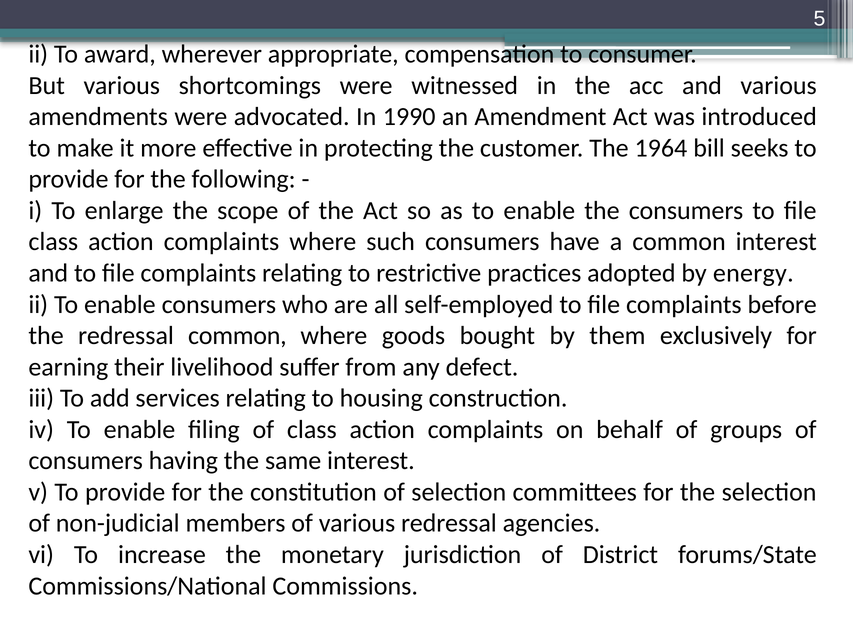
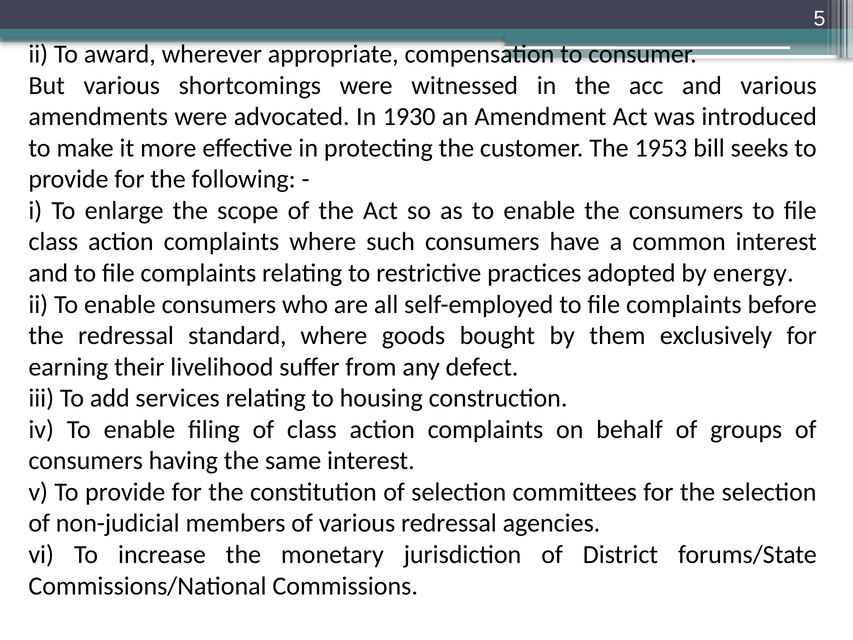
1990: 1990 -> 1930
1964: 1964 -> 1953
redressal common: common -> standard
